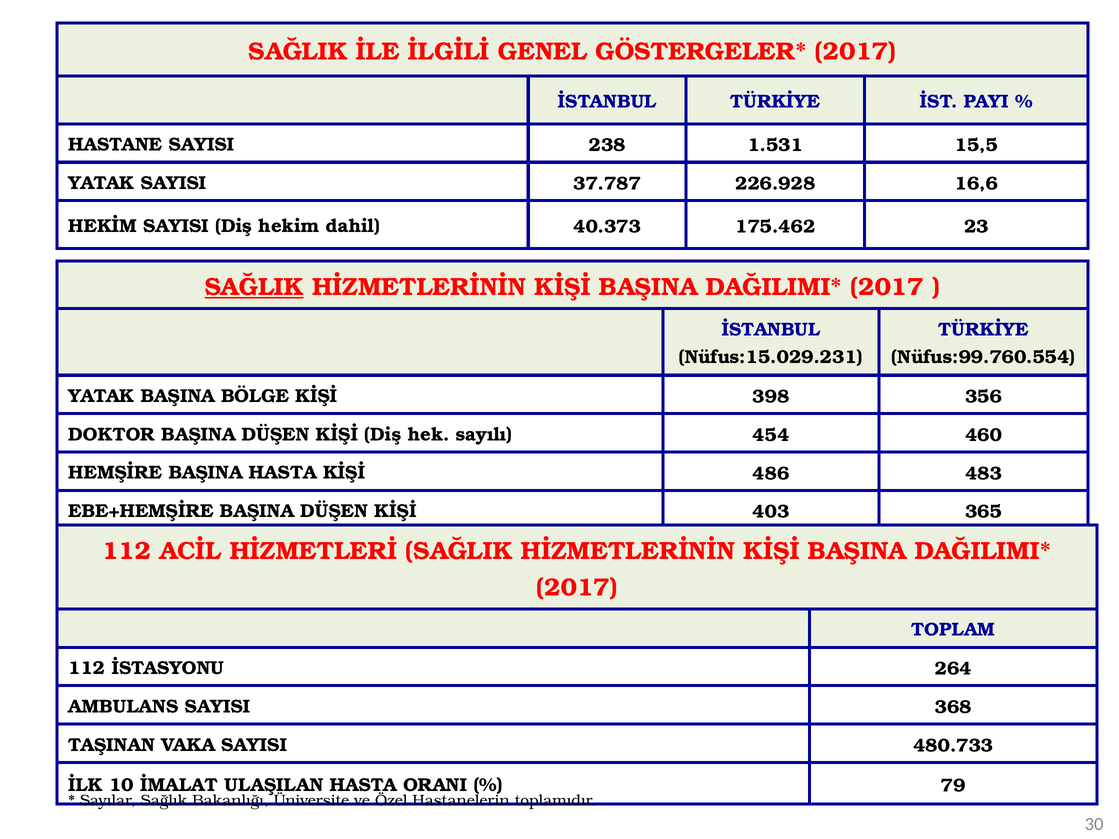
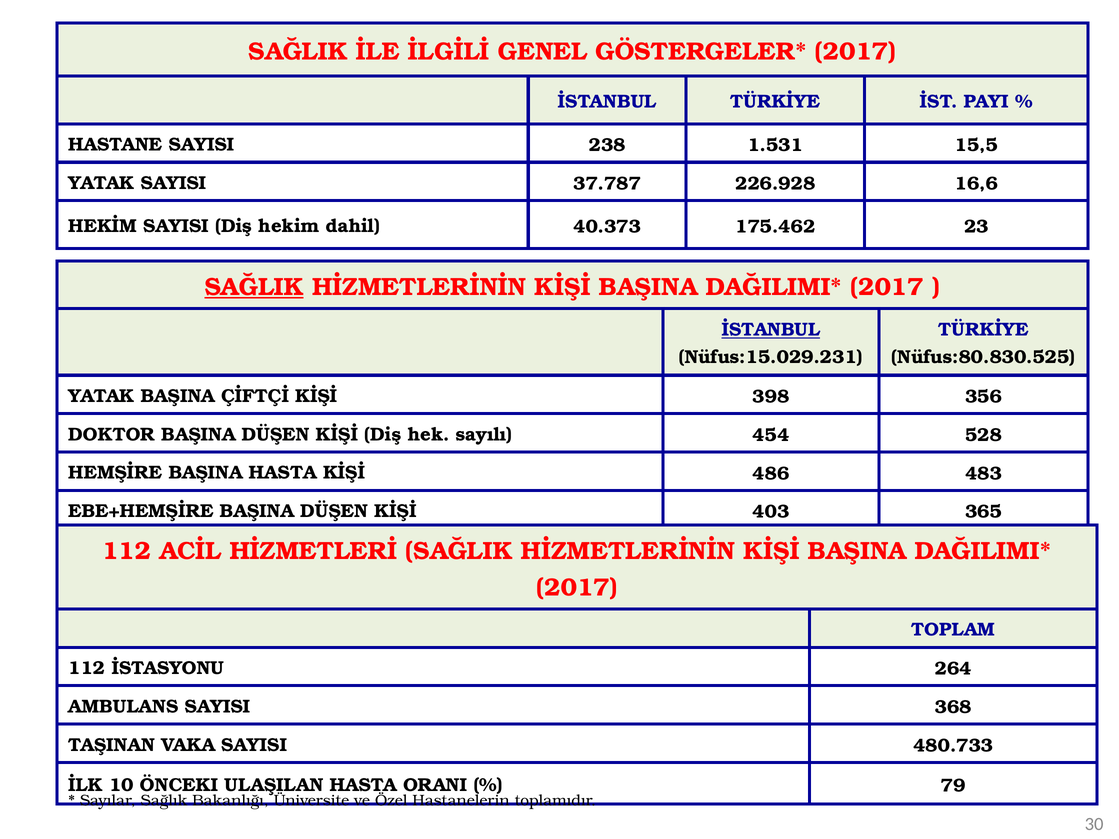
İSTANBUL at (771, 330) underline: none -> present
Nüfus:99.760.554: Nüfus:99.760.554 -> Nüfus:80.830.525
BÖLGE: BÖLGE -> ÇİFTÇİ
460: 460 -> 528
İMALAT: İMALAT -> ÖNCEKI
